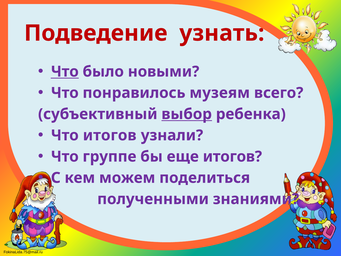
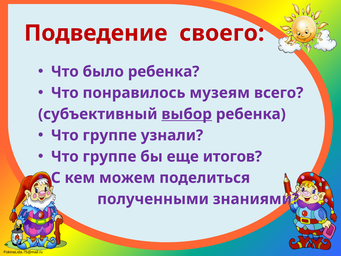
узнать: узнать -> своего
Что at (65, 72) underline: present -> none
было новыми: новыми -> ребенка
итогов at (110, 135): итогов -> группе
